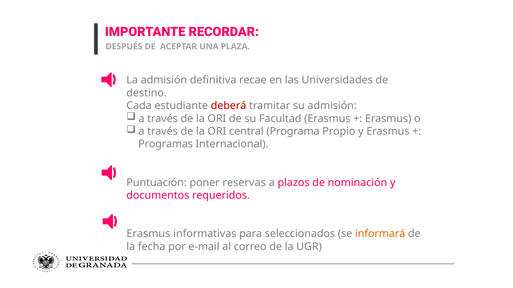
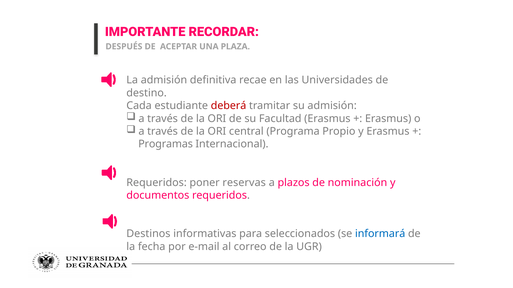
Puntuación at (157, 183): Puntuación -> Requeridos
Erasmus at (148, 234): Erasmus -> Destinos
informará colour: orange -> blue
